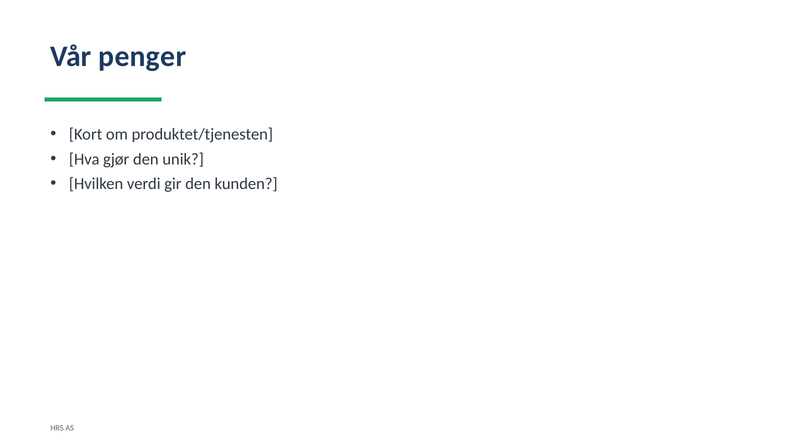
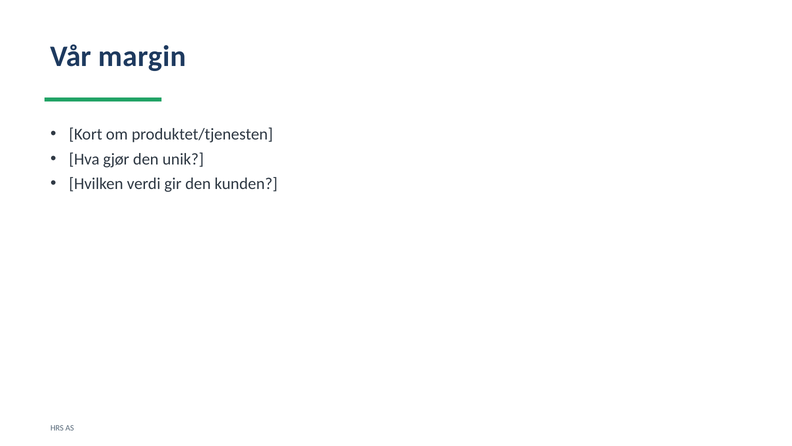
penger: penger -> margin
